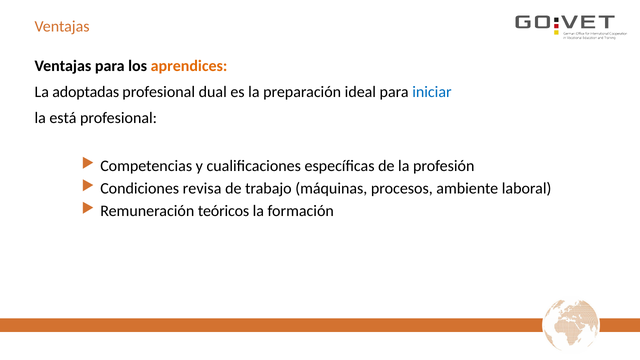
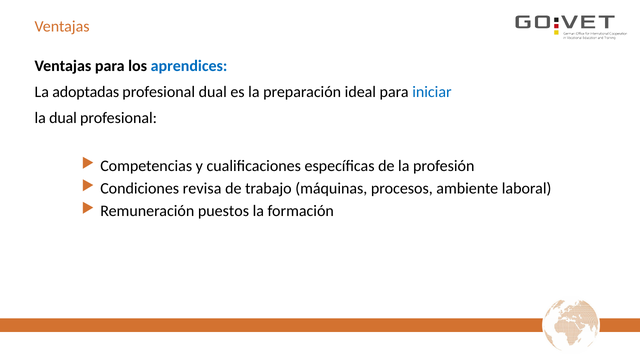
aprendices colour: orange -> blue
la está: está -> dual
teóricos: teóricos -> puestos
